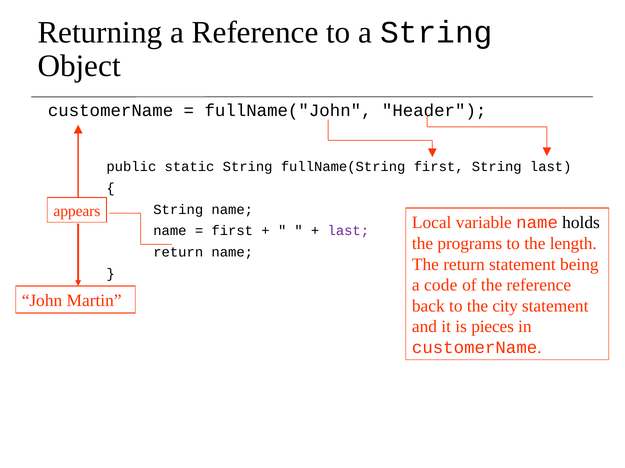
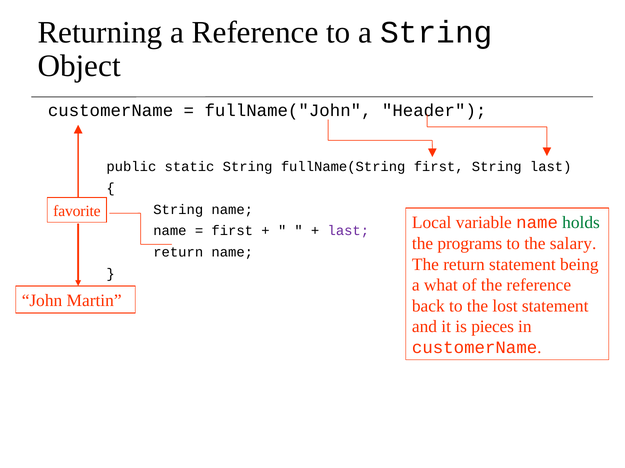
appears: appears -> favorite
holds colour: black -> green
length: length -> salary
code: code -> what
city: city -> lost
